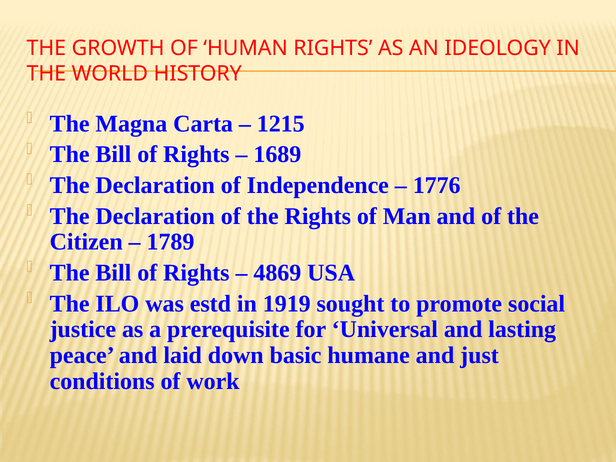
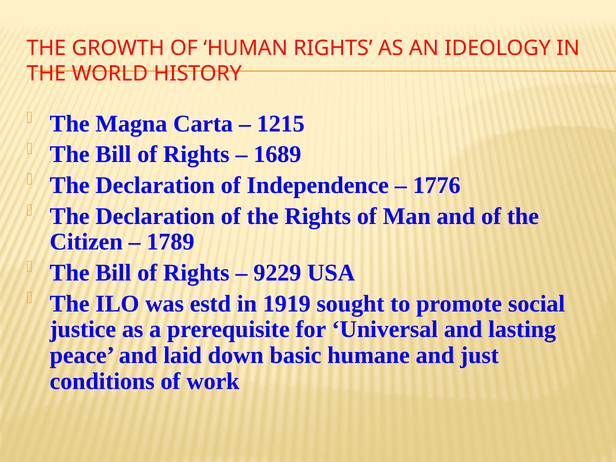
4869: 4869 -> 9229
